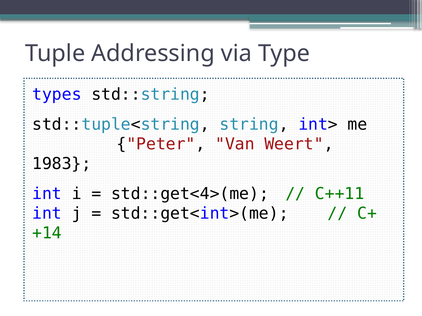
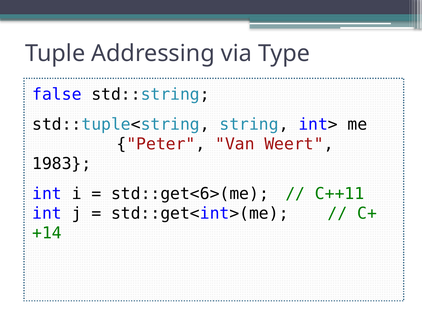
types: types -> false
std::get<4>(me: std::get<4>(me -> std::get<6>(me
